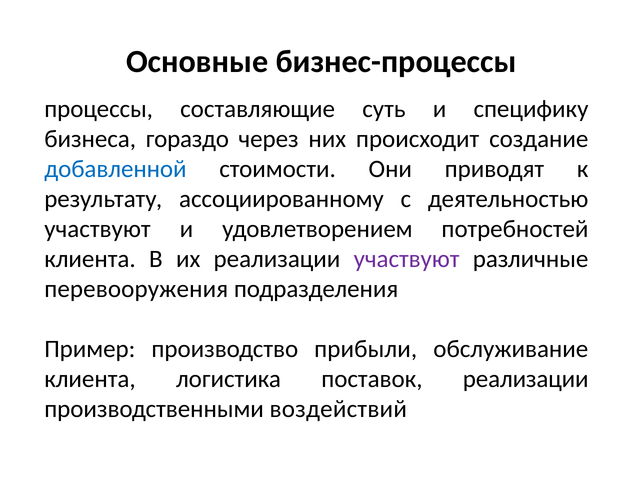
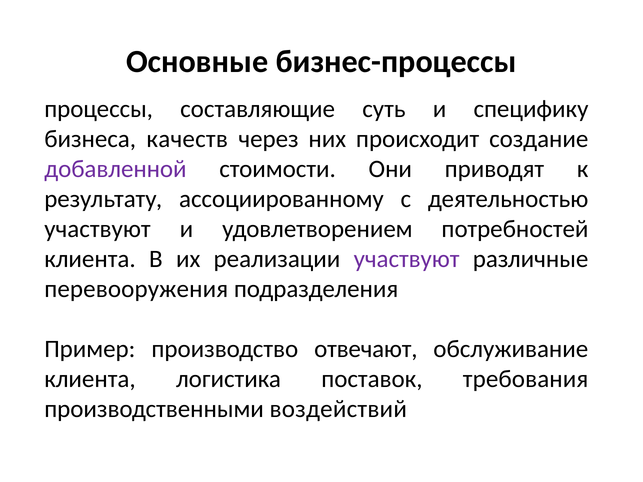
гораздо: гораздо -> качеств
добавленной colour: blue -> purple
прибыли: прибыли -> отвечают
поставок реализации: реализации -> требования
